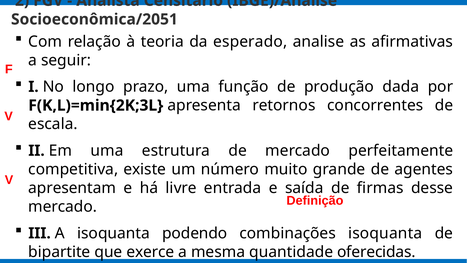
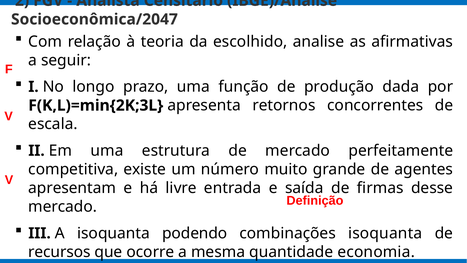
Socioeconômica/2051: Socioeconômica/2051 -> Socioeconômica/2047
esperado: esperado -> escolhido
bipartite: bipartite -> recursos
exerce: exerce -> ocorre
oferecidas: oferecidas -> economia
